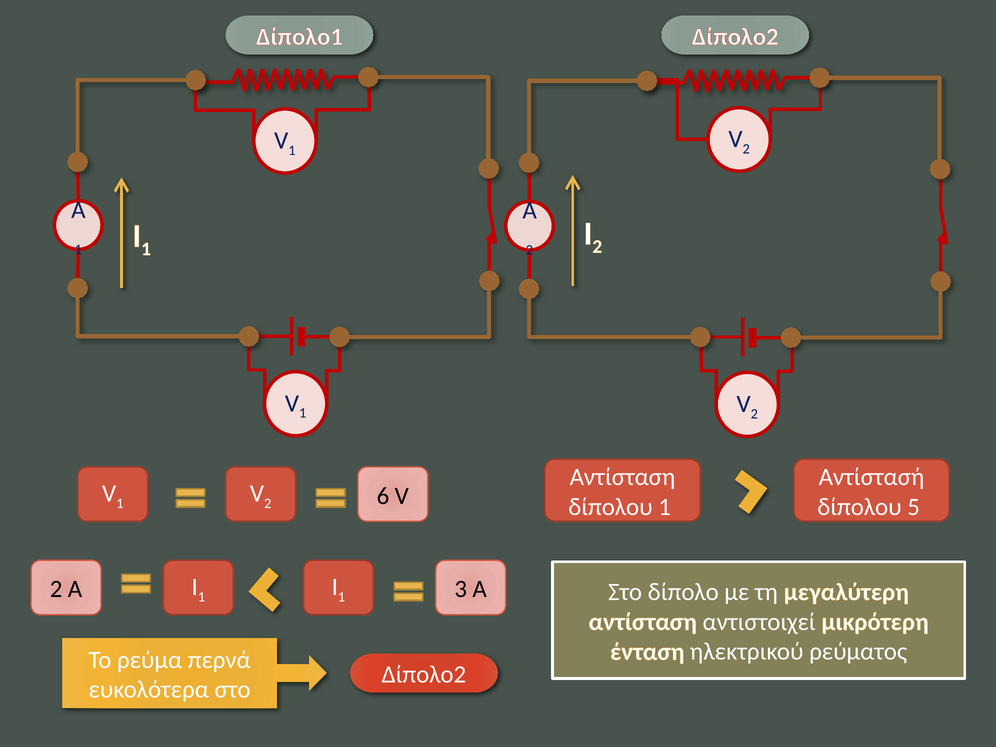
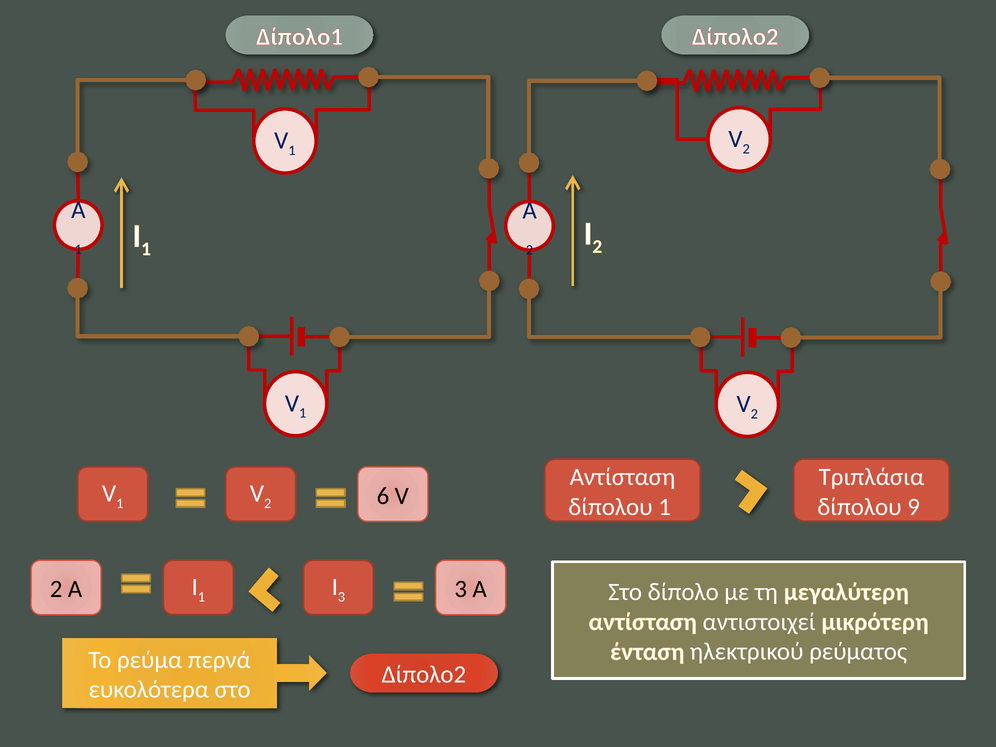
Αντίστασή: Αντίστασή -> Τριπλάσια
5: 5 -> 9
1 at (341, 597): 1 -> 3
